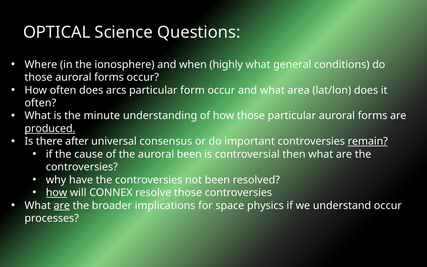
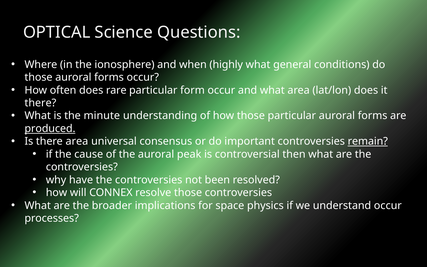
arcs: arcs -> rare
often at (40, 103): often -> there
there after: after -> area
auroral been: been -> peak
how at (57, 193) underline: present -> none
are at (62, 205) underline: present -> none
